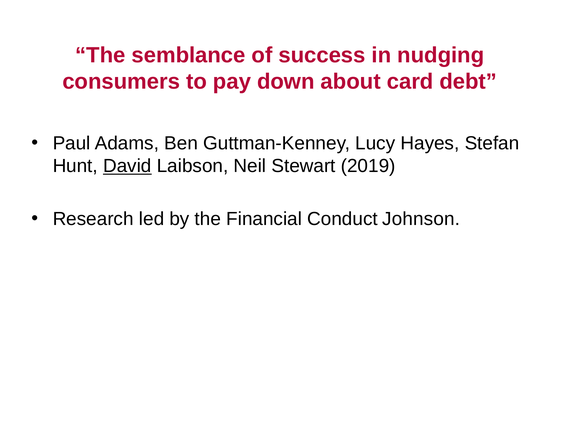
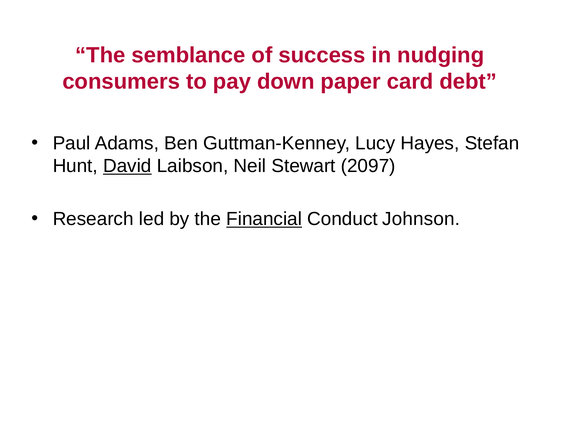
about: about -> paper
2019: 2019 -> 2097
Financial underline: none -> present
